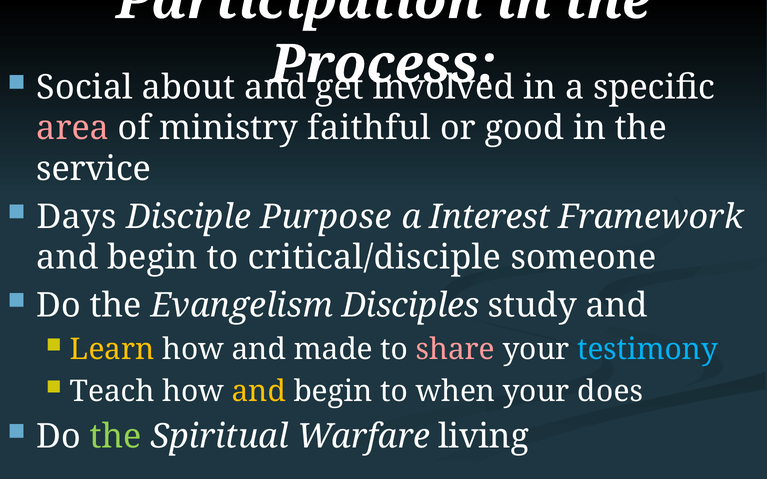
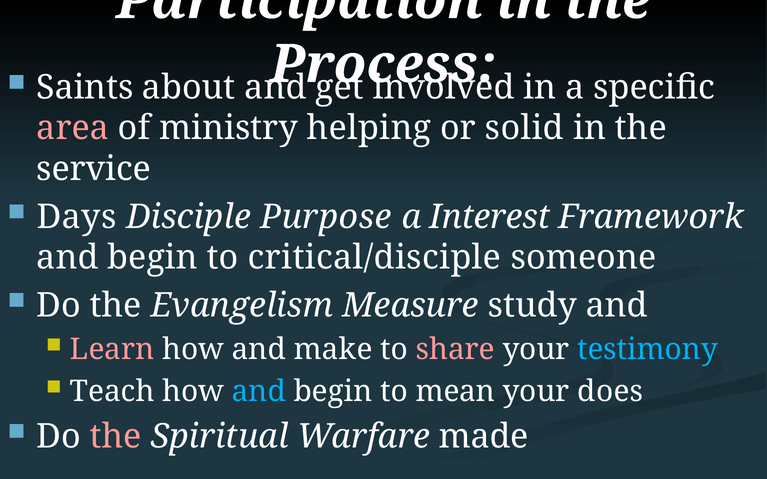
Social: Social -> Saints
faithful: faithful -> helping
good: good -> solid
Disciples: Disciples -> Measure
Learn colour: yellow -> pink
made: made -> make
and at (259, 391) colour: yellow -> light blue
when: when -> mean
the at (116, 437) colour: light green -> pink
living: living -> made
